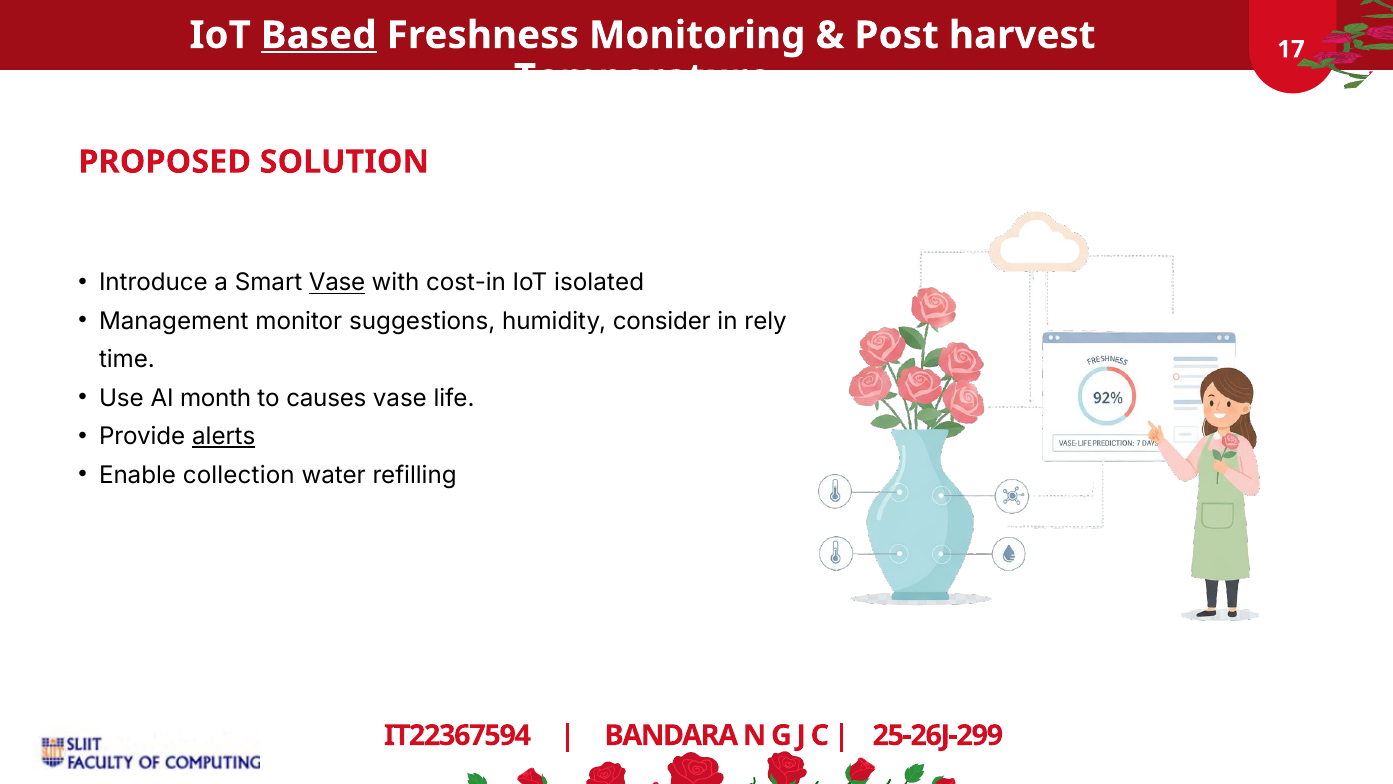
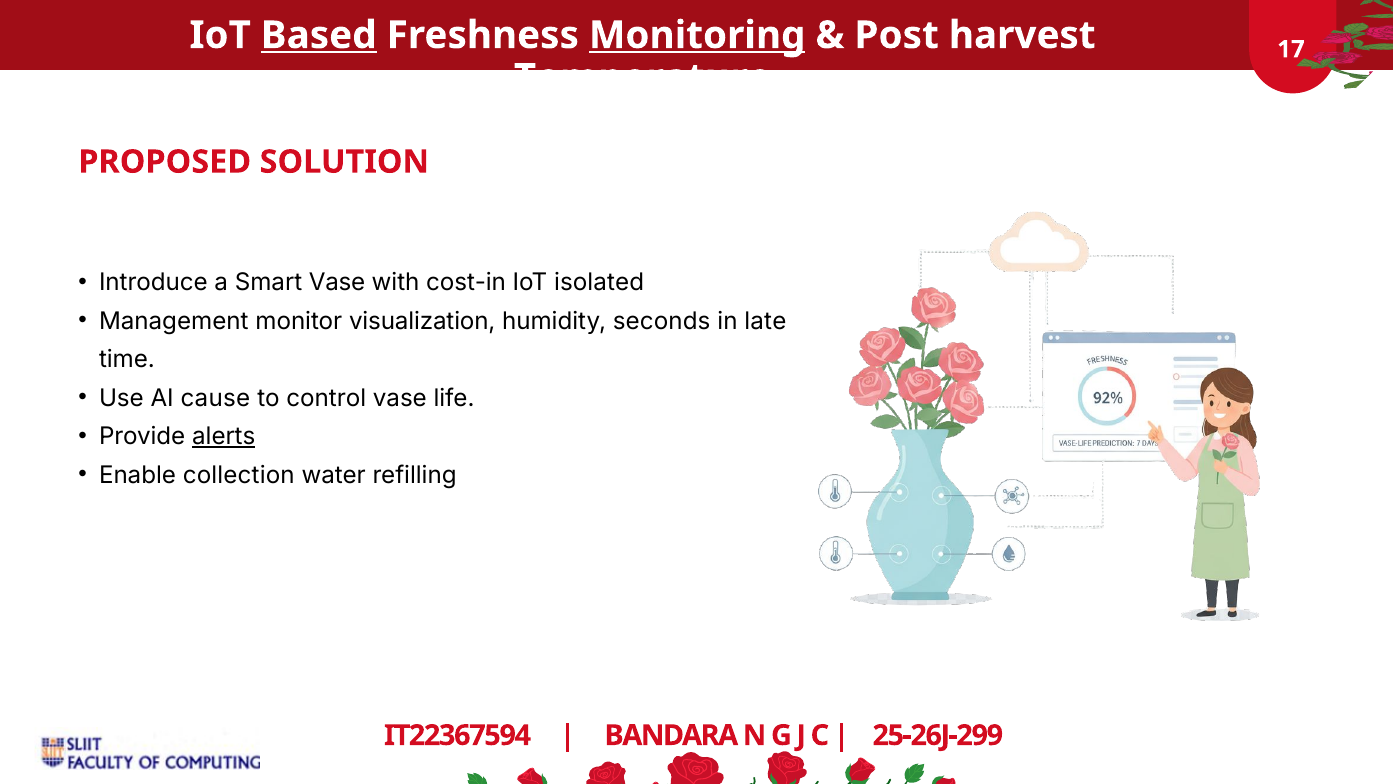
Monitoring underline: none -> present
Vase at (337, 283) underline: present -> none
suggestions: suggestions -> visualization
consider: consider -> seconds
rely: rely -> late
month: month -> cause
causes: causes -> control
